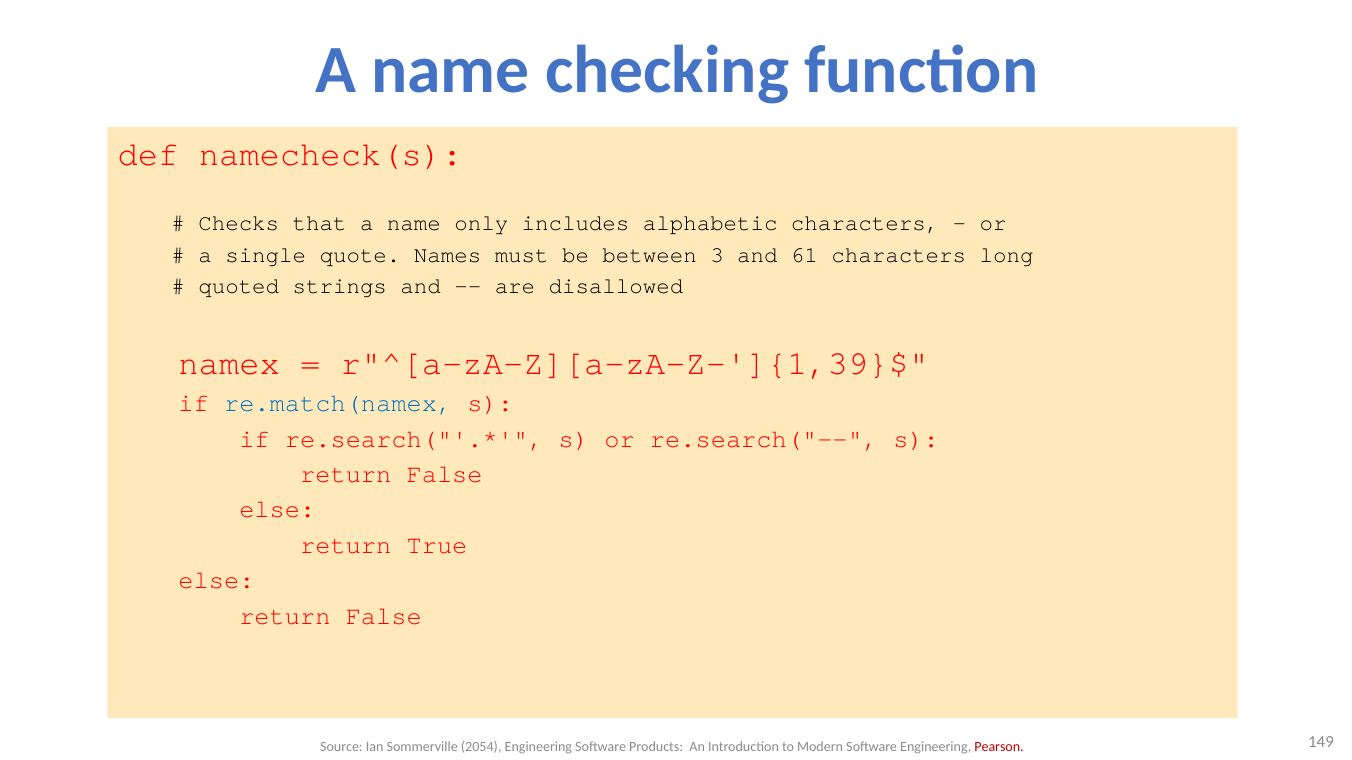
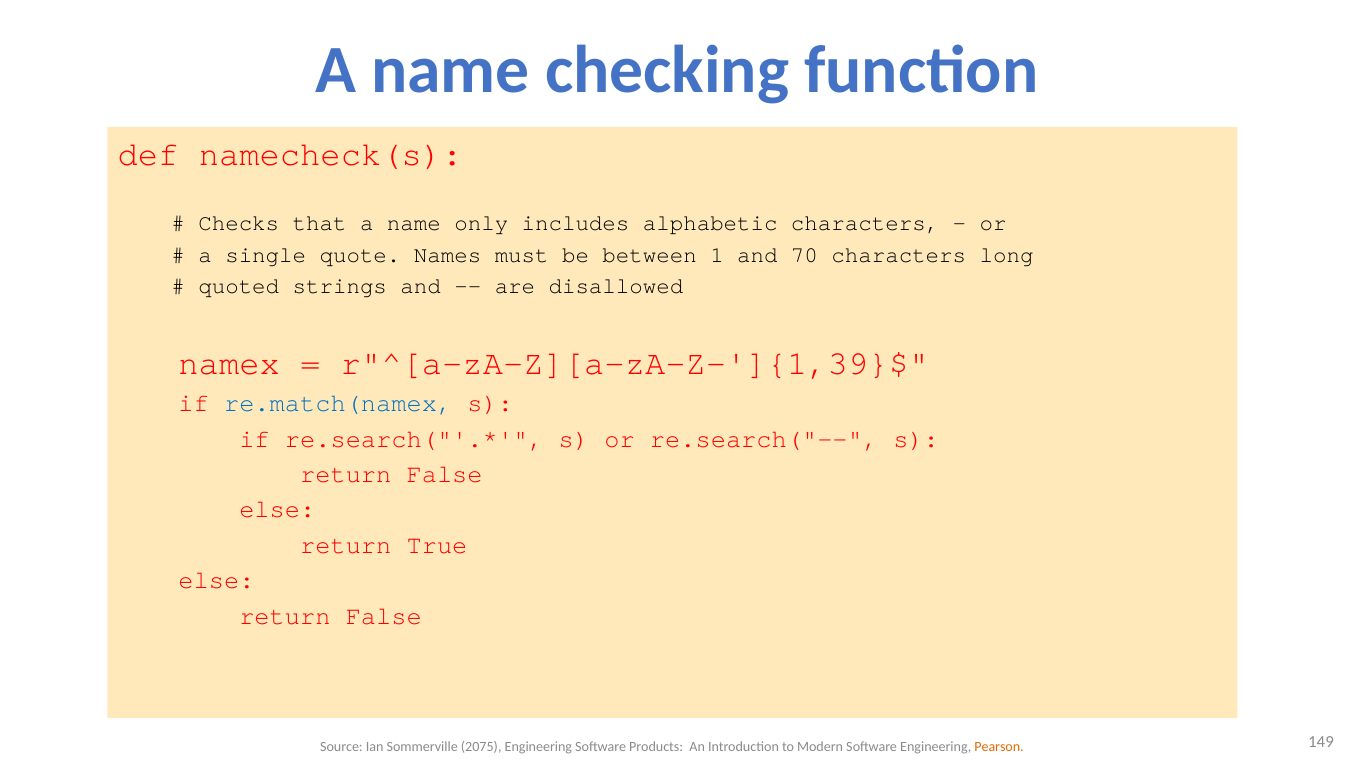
3: 3 -> 1
61: 61 -> 70
2054: 2054 -> 2075
Pearson colour: red -> orange
